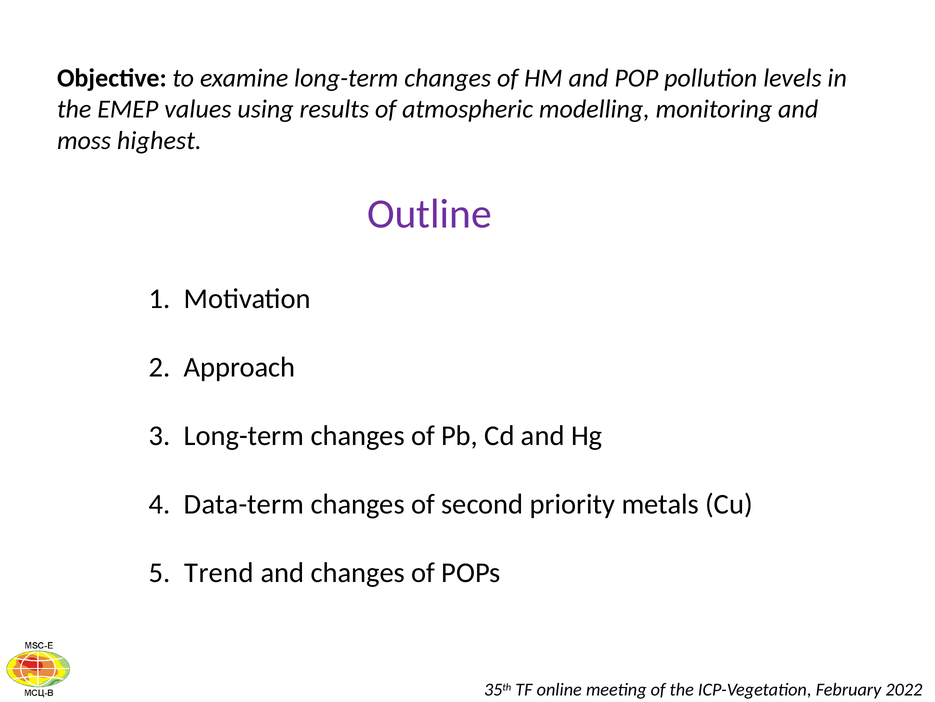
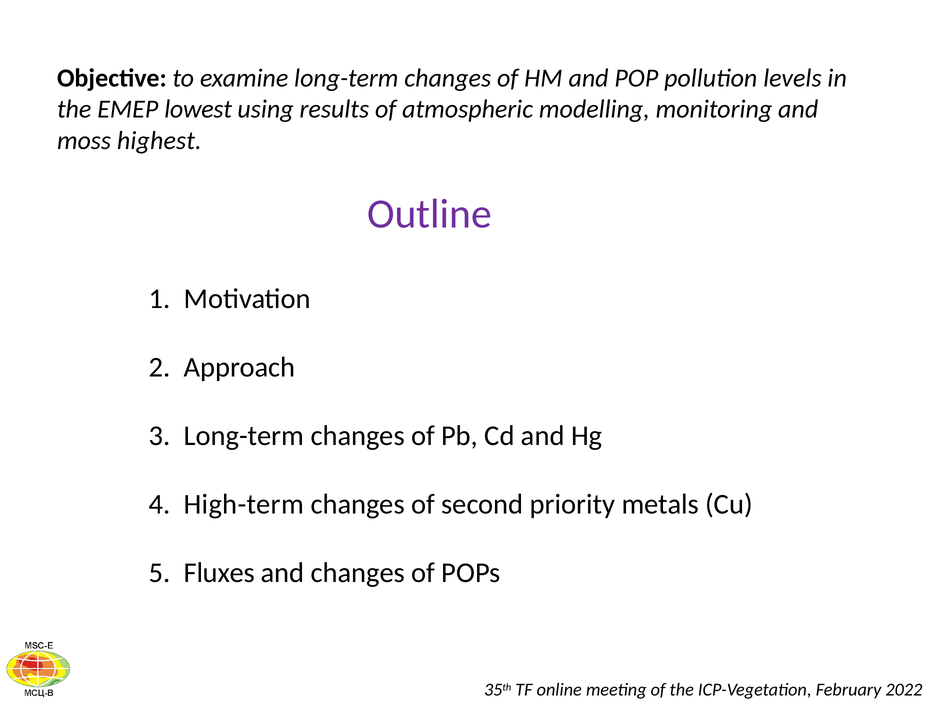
values: values -> lowest
Data-term: Data-term -> High-term
Trend: Trend -> Fluxes
